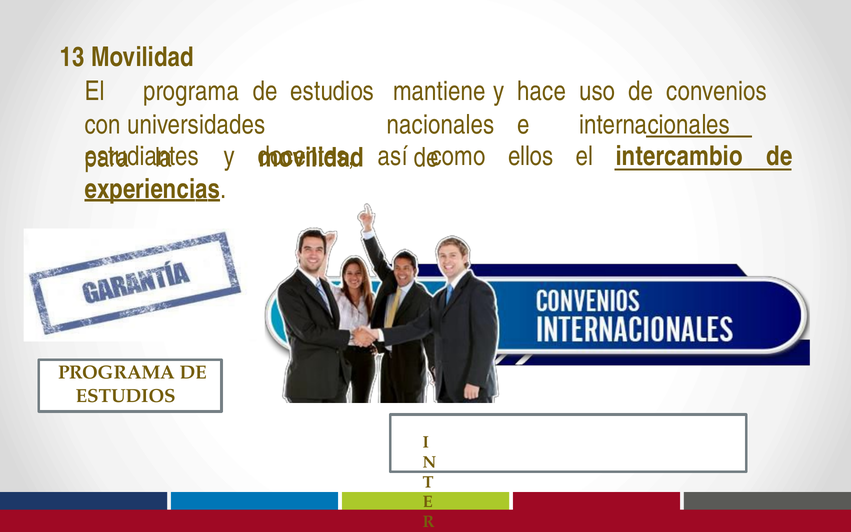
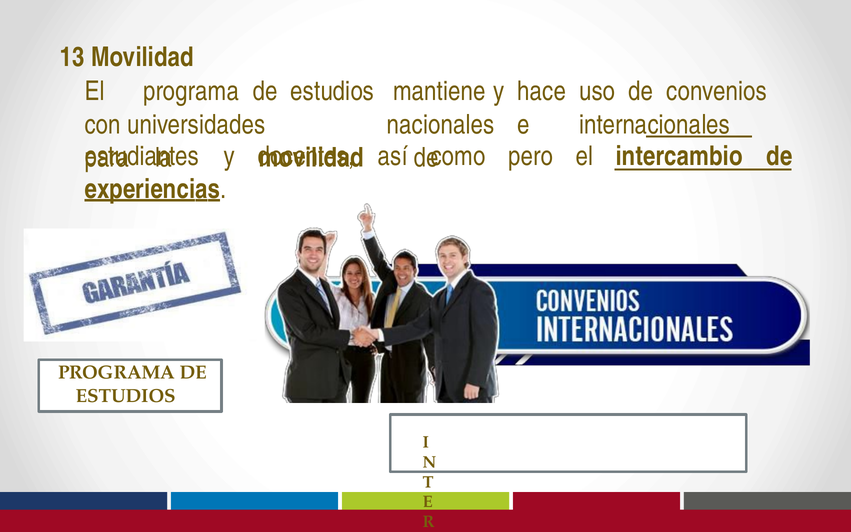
ellos: ellos -> pero
